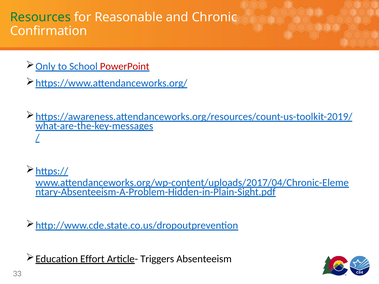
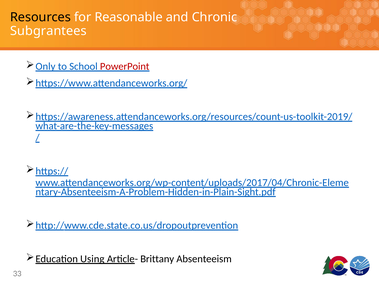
Resources colour: green -> black
Confirmation: Confirmation -> Subgrantees
Effort: Effort -> Using
Triggers: Triggers -> Brittany
